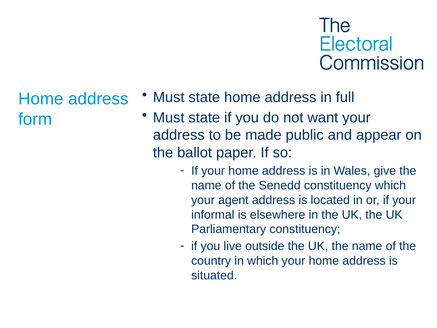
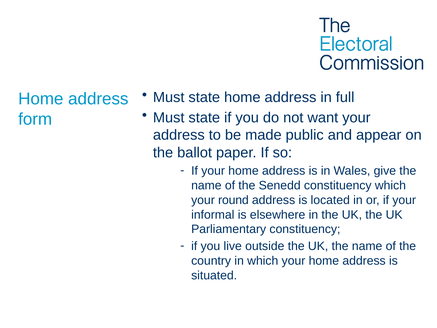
agent: agent -> round
